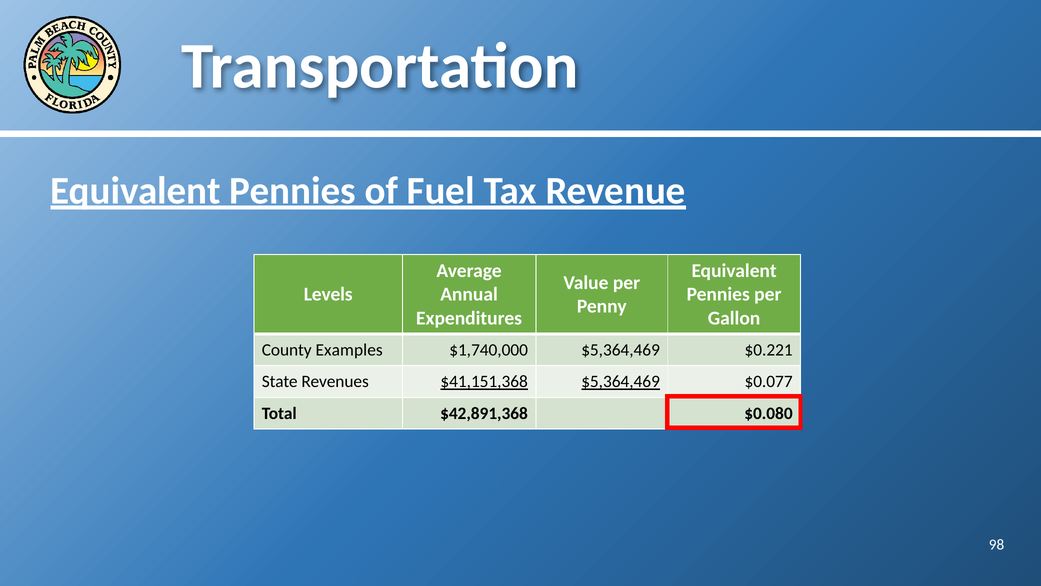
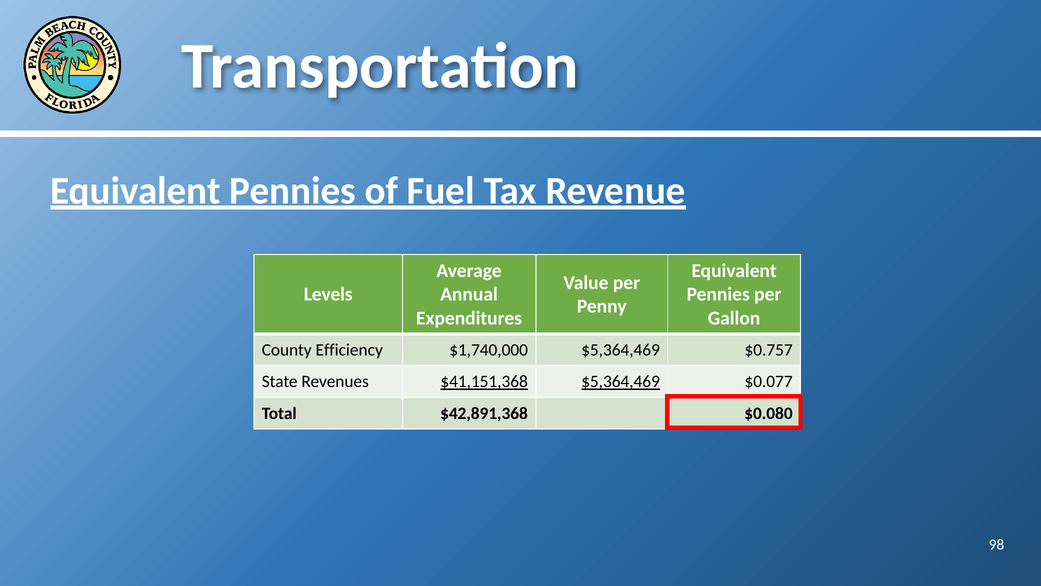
Examples: Examples -> Efficiency
$0.221: $0.221 -> $0.757
